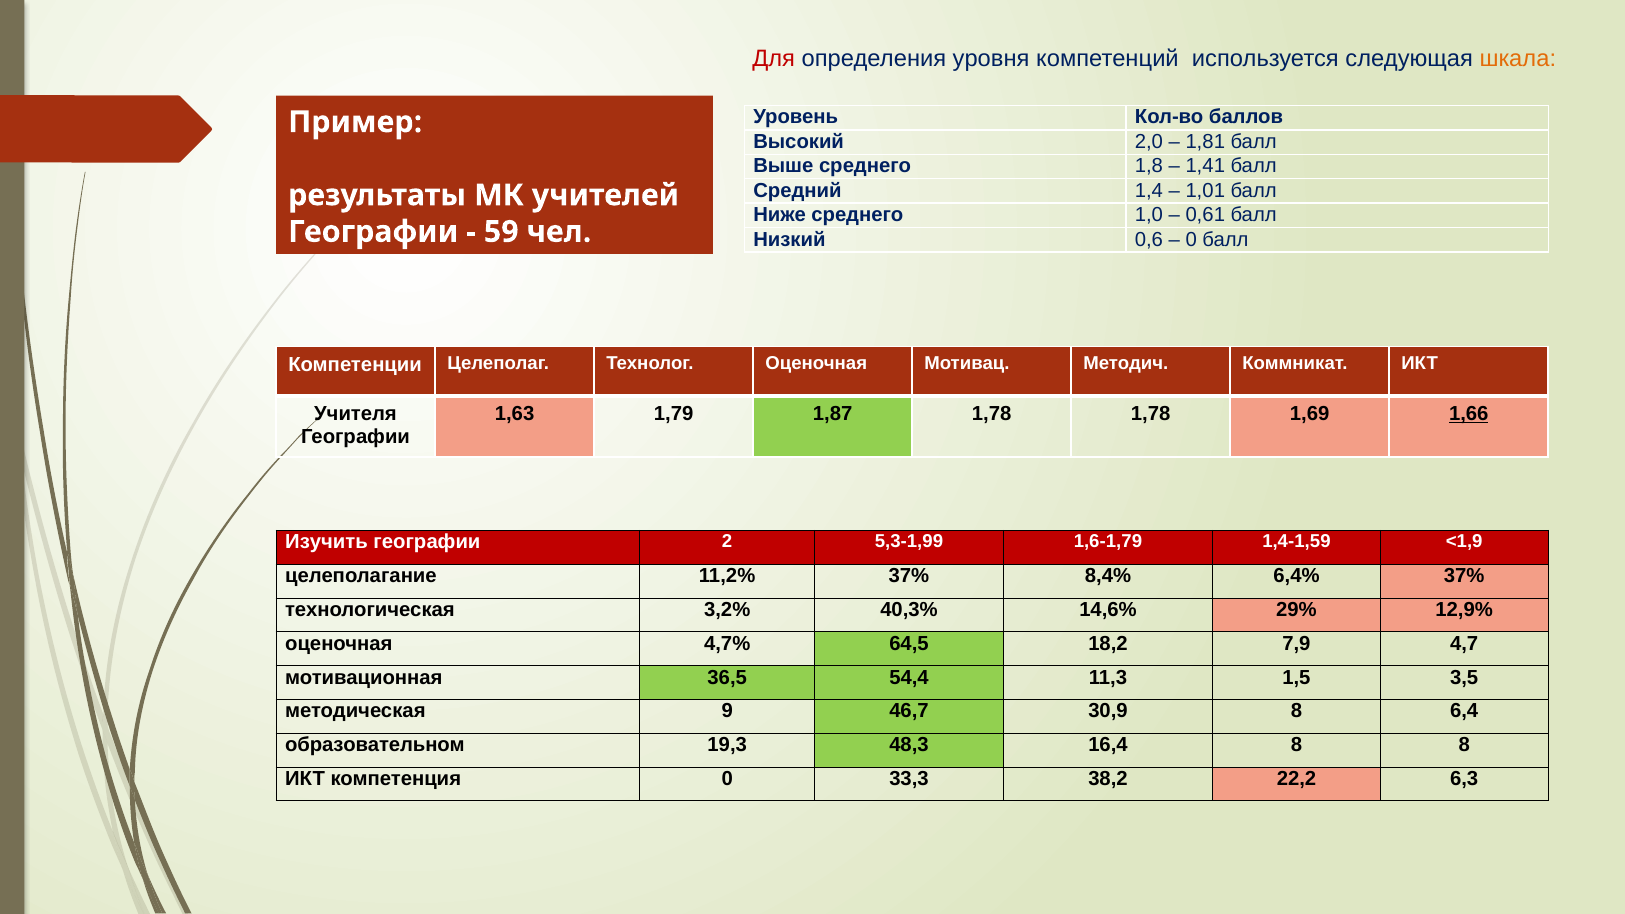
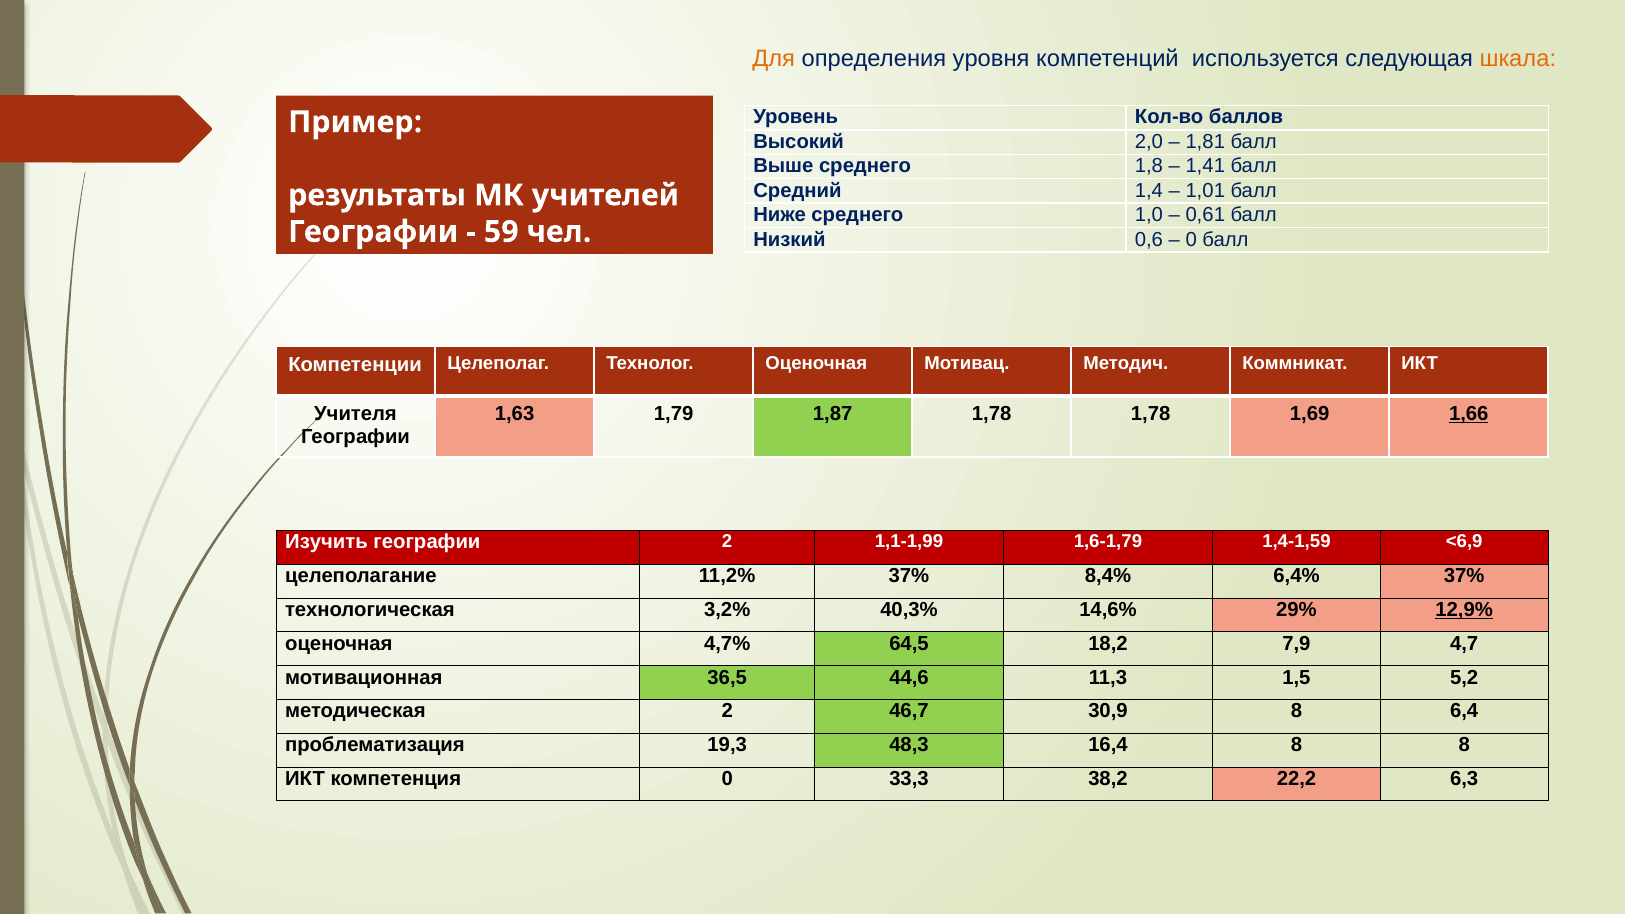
Для colour: red -> orange
5,3-1,99: 5,3-1,99 -> 1,1-1,99
<1,9: <1,9 -> <6,9
12,9% underline: none -> present
54,4: 54,4 -> 44,6
3,5: 3,5 -> 5,2
методическая 9: 9 -> 2
образовательном: образовательном -> проблематизация
